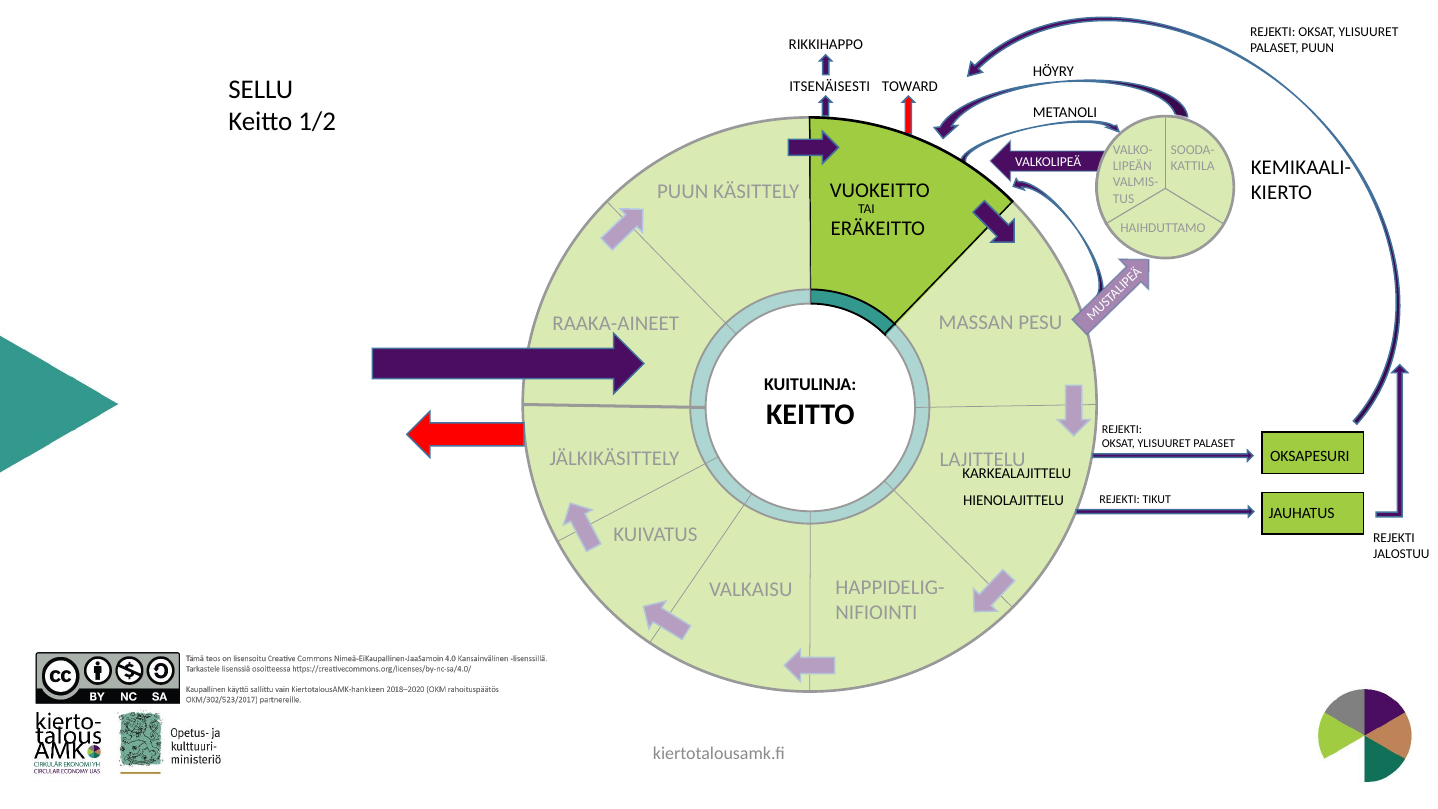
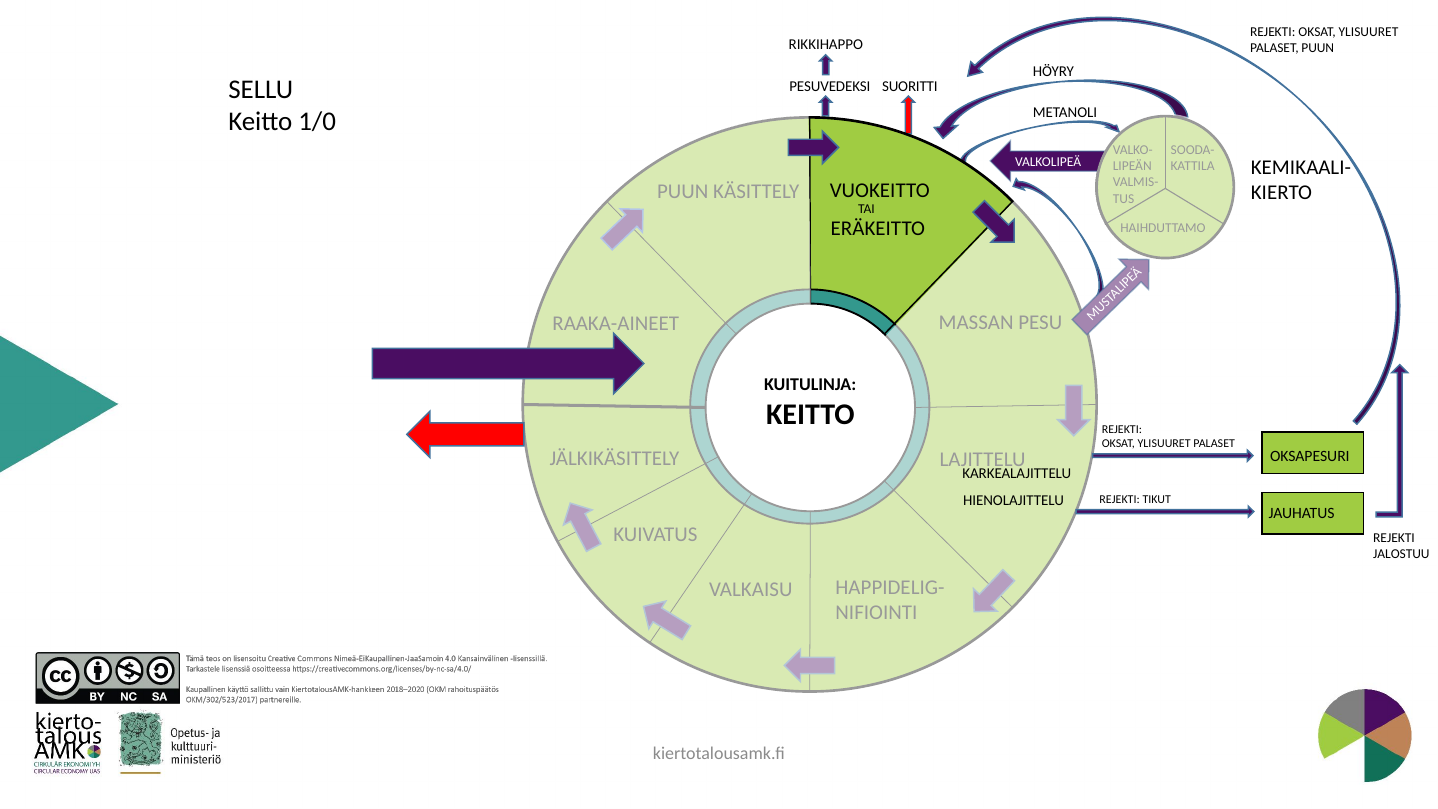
ITSENÄISESTI: ITSENÄISESTI -> PESUVEDEKSI
TOWARD: TOWARD -> SUORITTI
1/2: 1/2 -> 1/0
